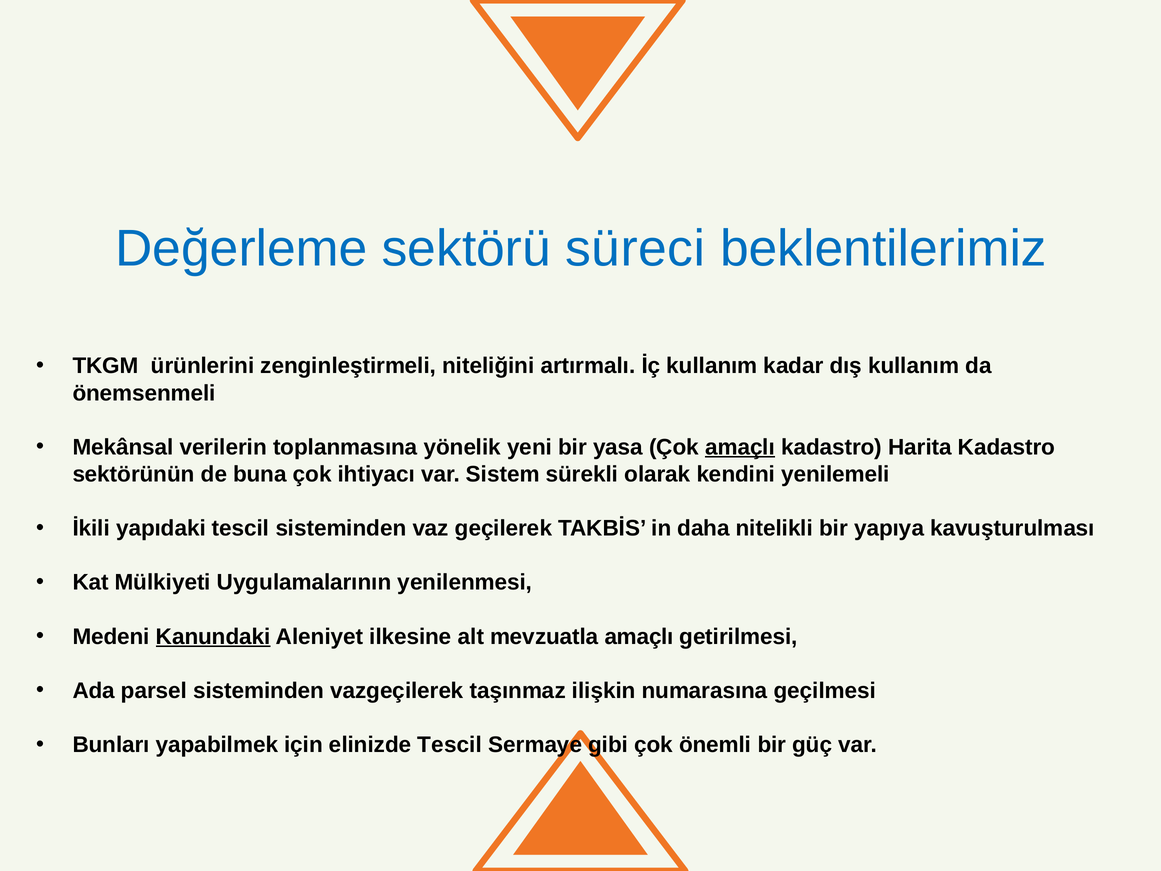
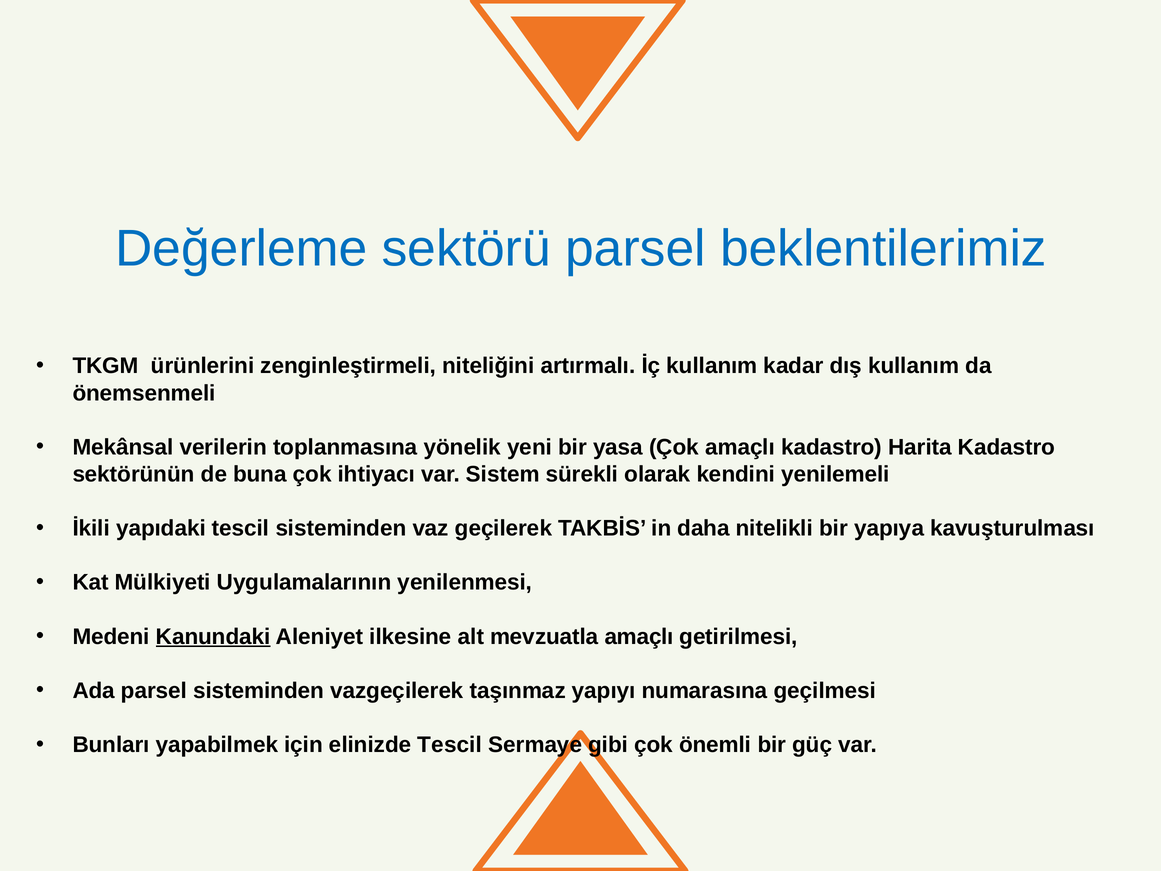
sektörü süreci: süreci -> parsel
amaçlı at (740, 447) underline: present -> none
ilişkin: ilişkin -> yapıyı
